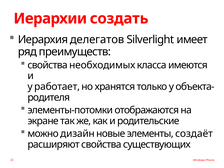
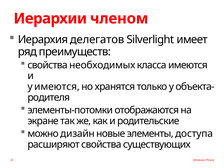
создать: создать -> членом
у работает: работает -> имеются
создаёт: создаёт -> доступа
